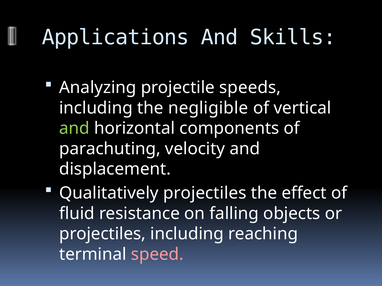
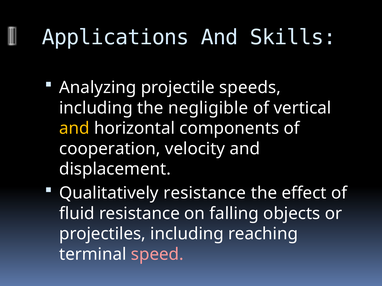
and at (74, 129) colour: light green -> yellow
parachuting: parachuting -> cooperation
Qualitatively projectiles: projectiles -> resistance
